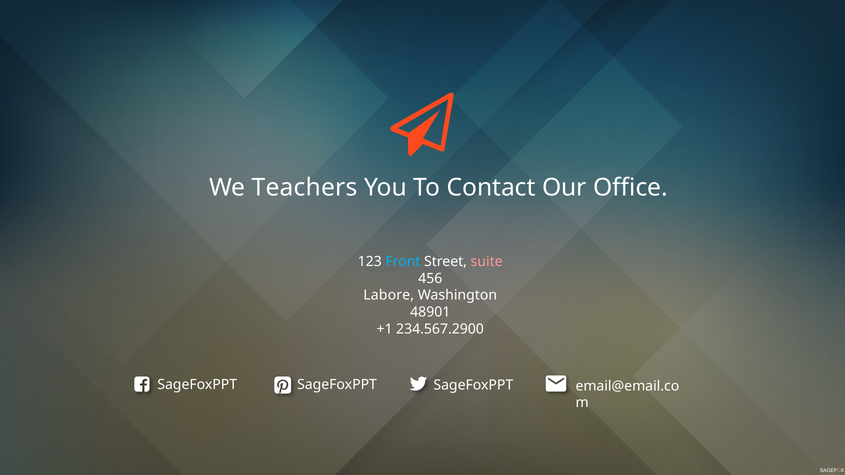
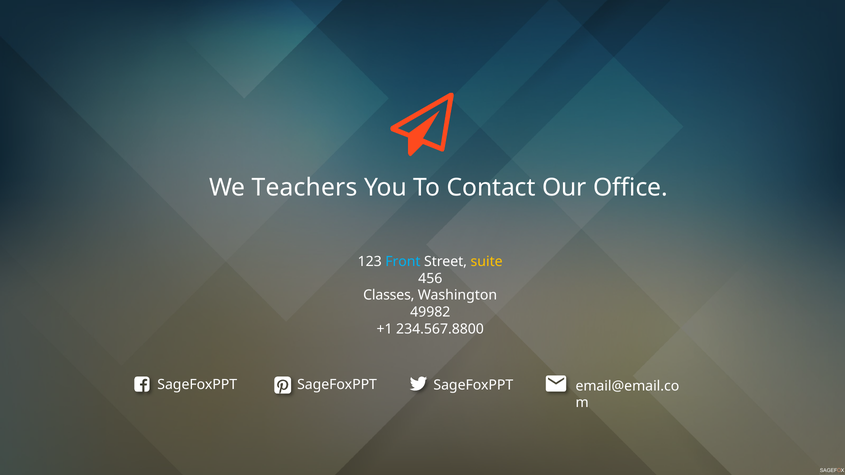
suite colour: pink -> yellow
Labore: Labore -> Classes
48901: 48901 -> 49982
234.567.2900: 234.567.2900 -> 234.567.8800
